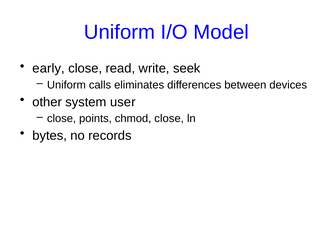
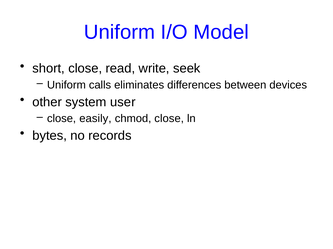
early: early -> short
points: points -> easily
